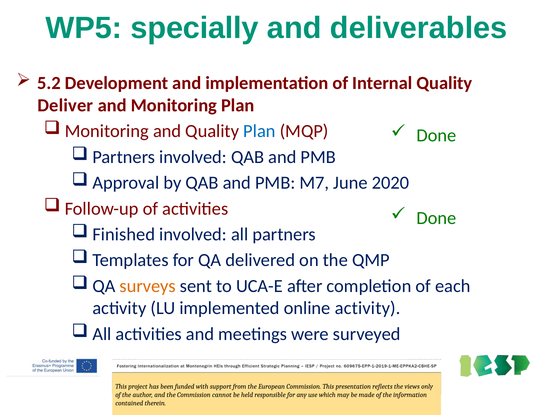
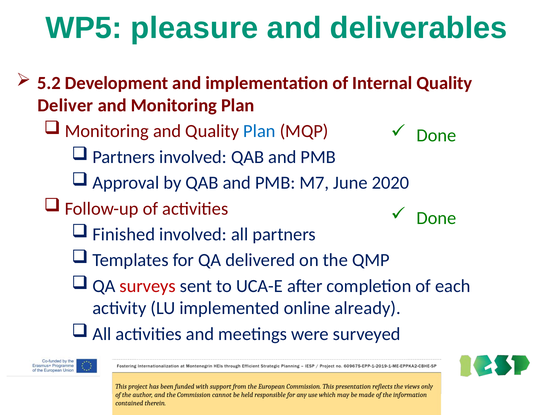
specially: specially -> pleasure
surveys colour: orange -> red
online activity: activity -> already
